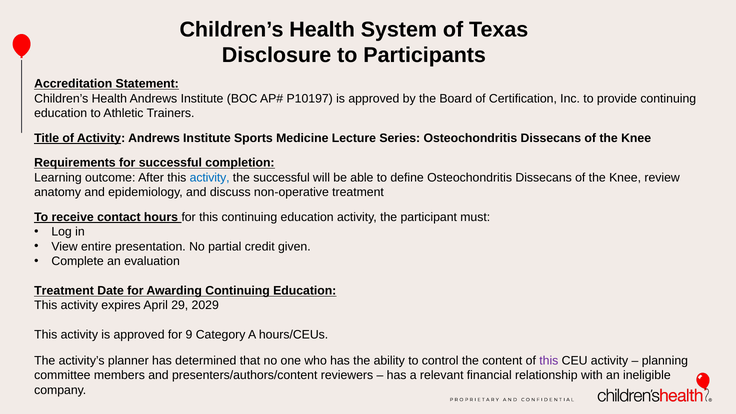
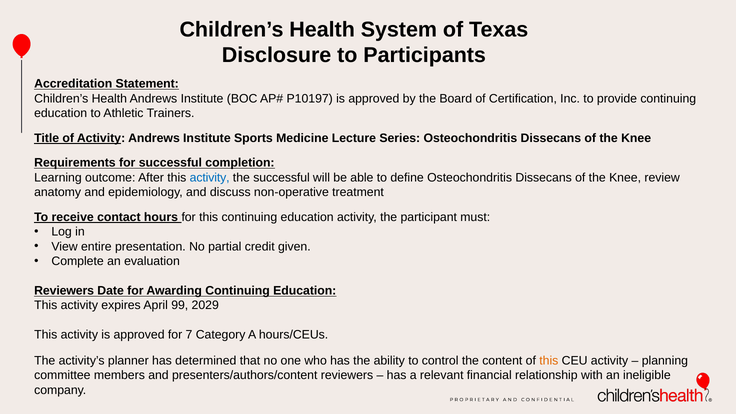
Treatment at (64, 291): Treatment -> Reviewers
29: 29 -> 99
9: 9 -> 7
this at (549, 361) colour: purple -> orange
